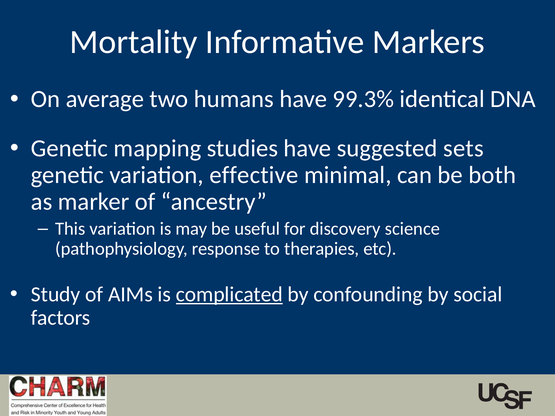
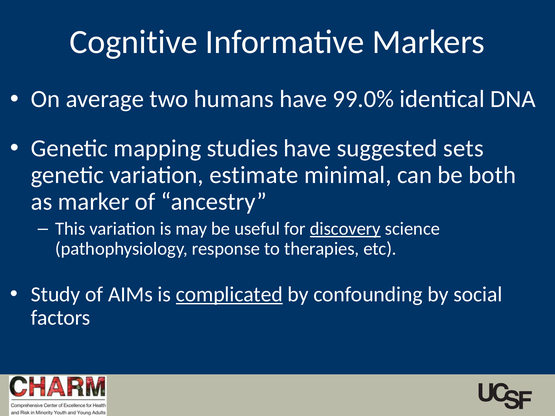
Mortality: Mortality -> Cognitive
99.3%: 99.3% -> 99.0%
effective: effective -> estimate
discovery underline: none -> present
